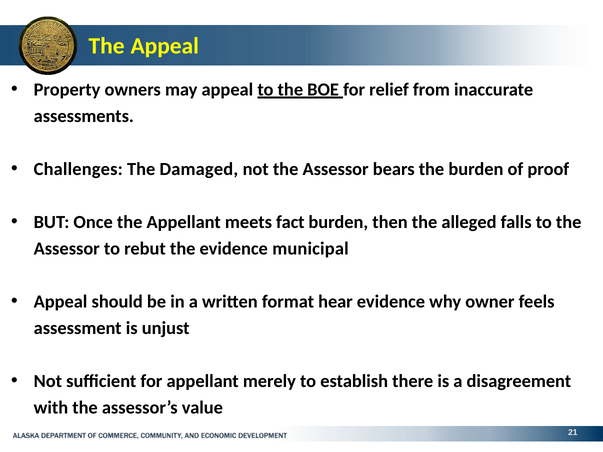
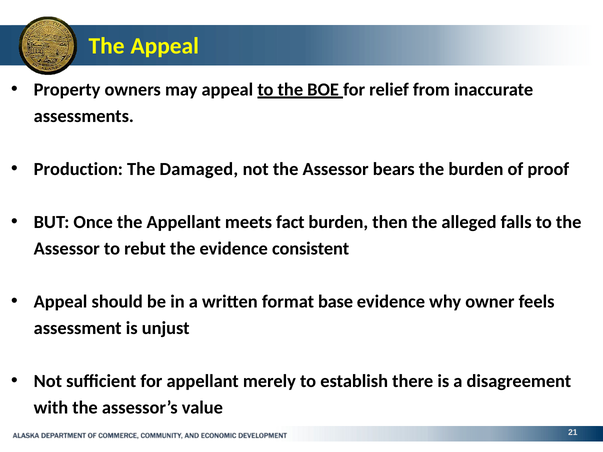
Challenges: Challenges -> Production
municipal: municipal -> consistent
hear: hear -> base
